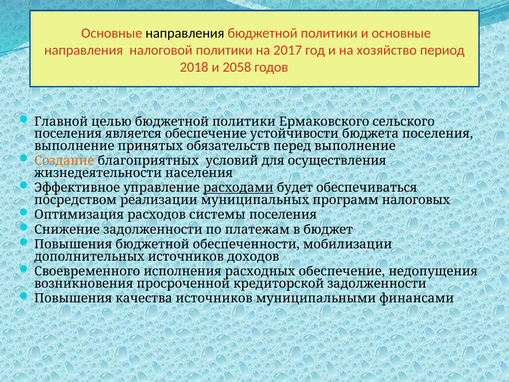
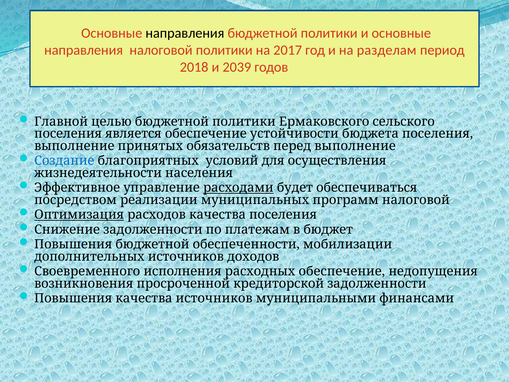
хозяйство: хозяйство -> разделам
2058: 2058 -> 2039
Создание colour: orange -> blue
программ налоговых: налоговых -> налоговой
Оптимизация underline: none -> present
расходов системы: системы -> качества
